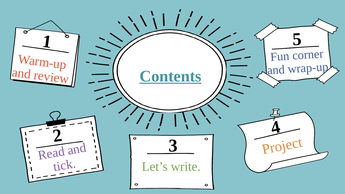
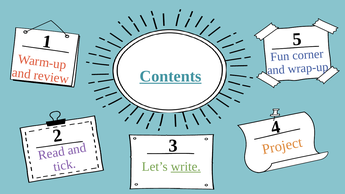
write underline: none -> present
